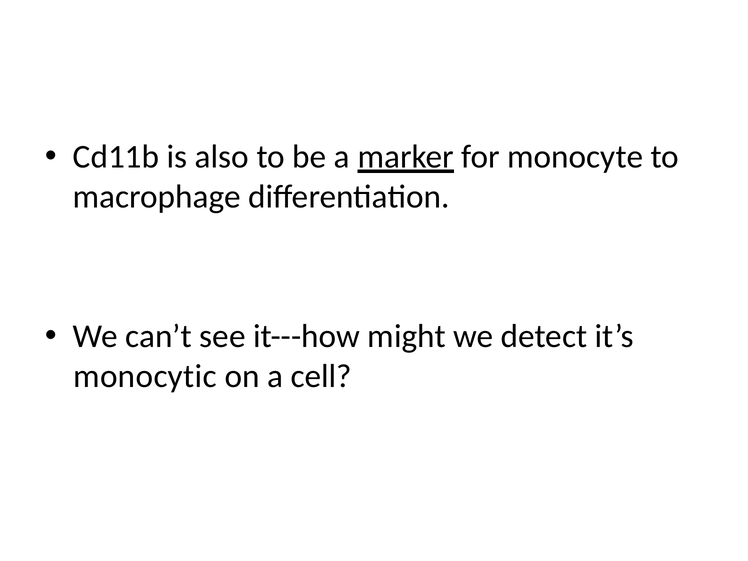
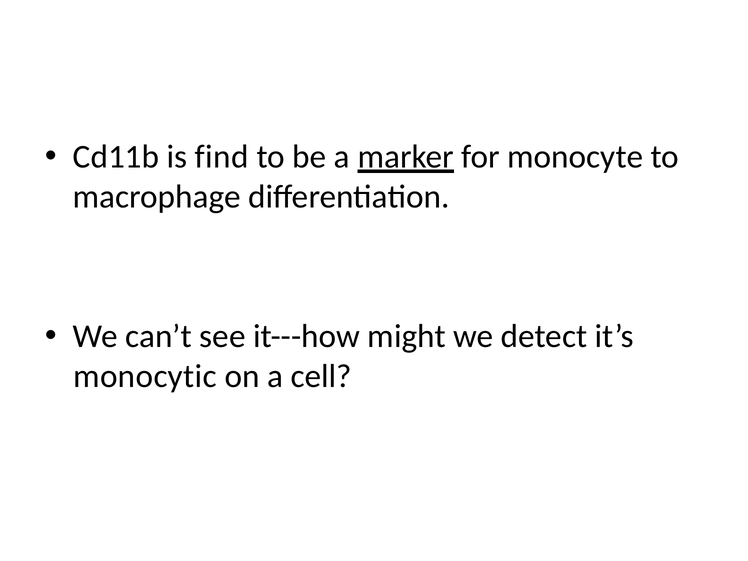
also: also -> find
